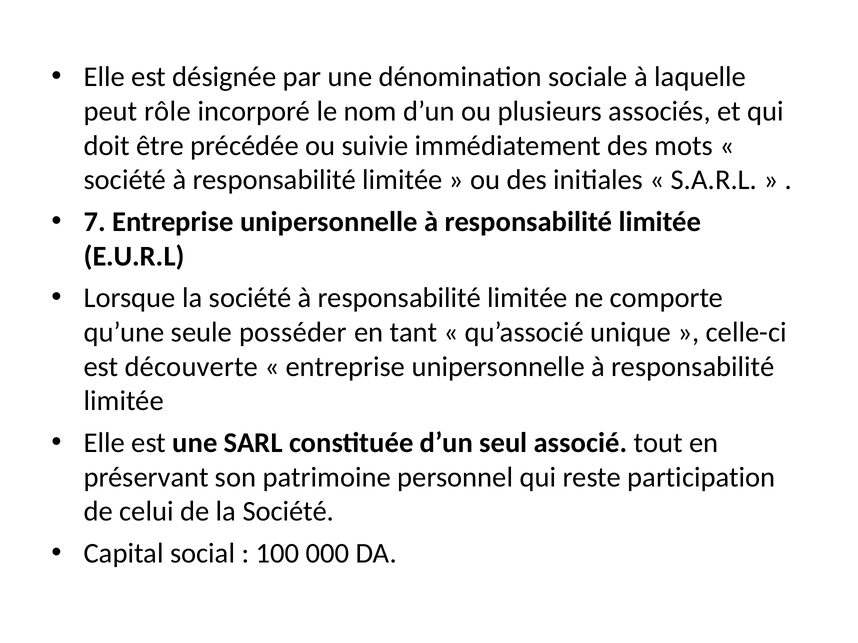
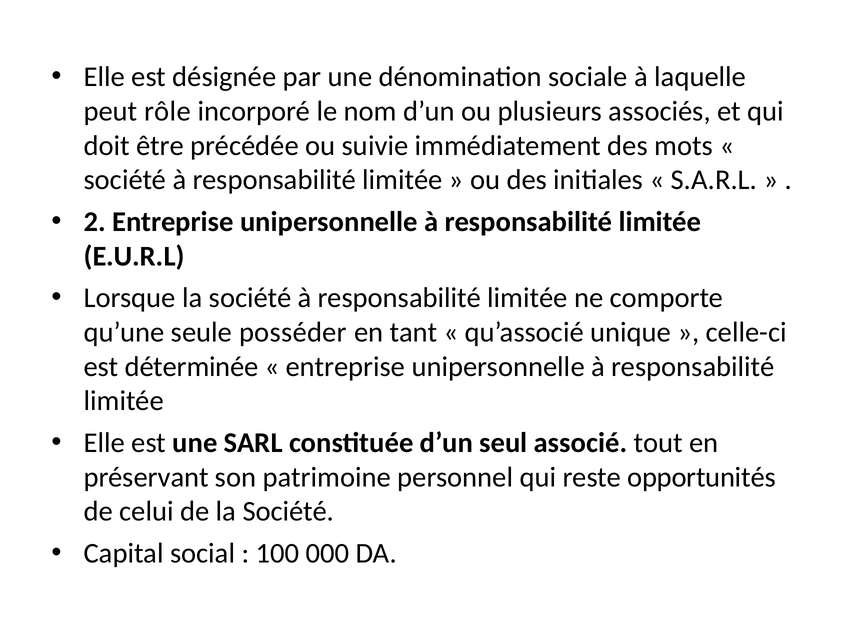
7: 7 -> 2
découverte: découverte -> déterminée
participation: participation -> opportunités
